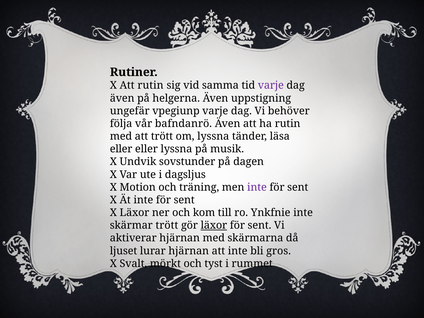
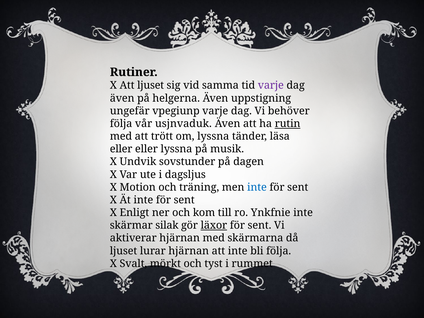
Att rutin: rutin -> ljuset
bafndanrö: bafndanrö -> usjnvaduk
rutin at (288, 124) underline: none -> present
inte at (257, 187) colour: purple -> blue
X Läxor: Läxor -> Enligt
skärmar trött: trött -> silak
bli gros: gros -> följa
